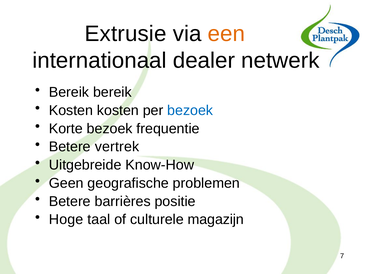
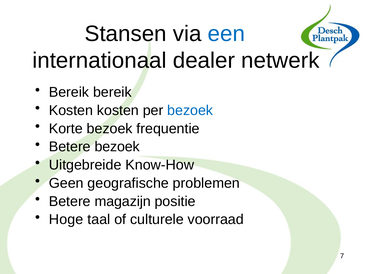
Extrusie: Extrusie -> Stansen
een colour: orange -> blue
Betere vertrek: vertrek -> bezoek
barrières: barrières -> magazijn
magazijn: magazijn -> voorraad
